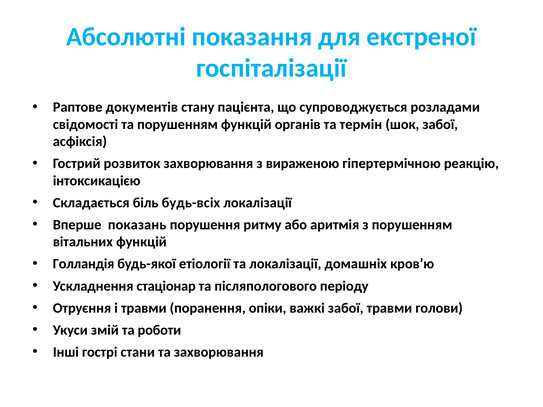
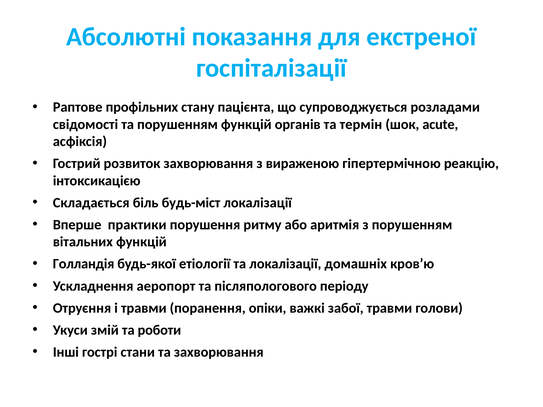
документів: документів -> профільних
шок забої: забої -> acute
будь-всіх: будь-всіх -> будь-міст
показань: показань -> практики
стаціонар: стаціонар -> аеропорт
